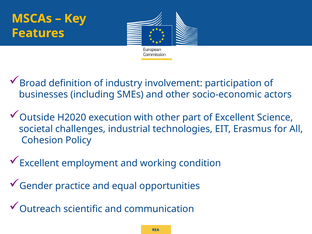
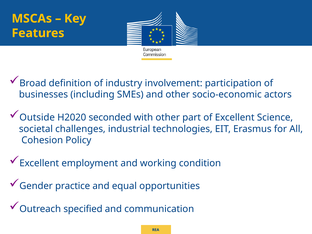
execution: execution -> seconded
scientific: scientific -> specified
